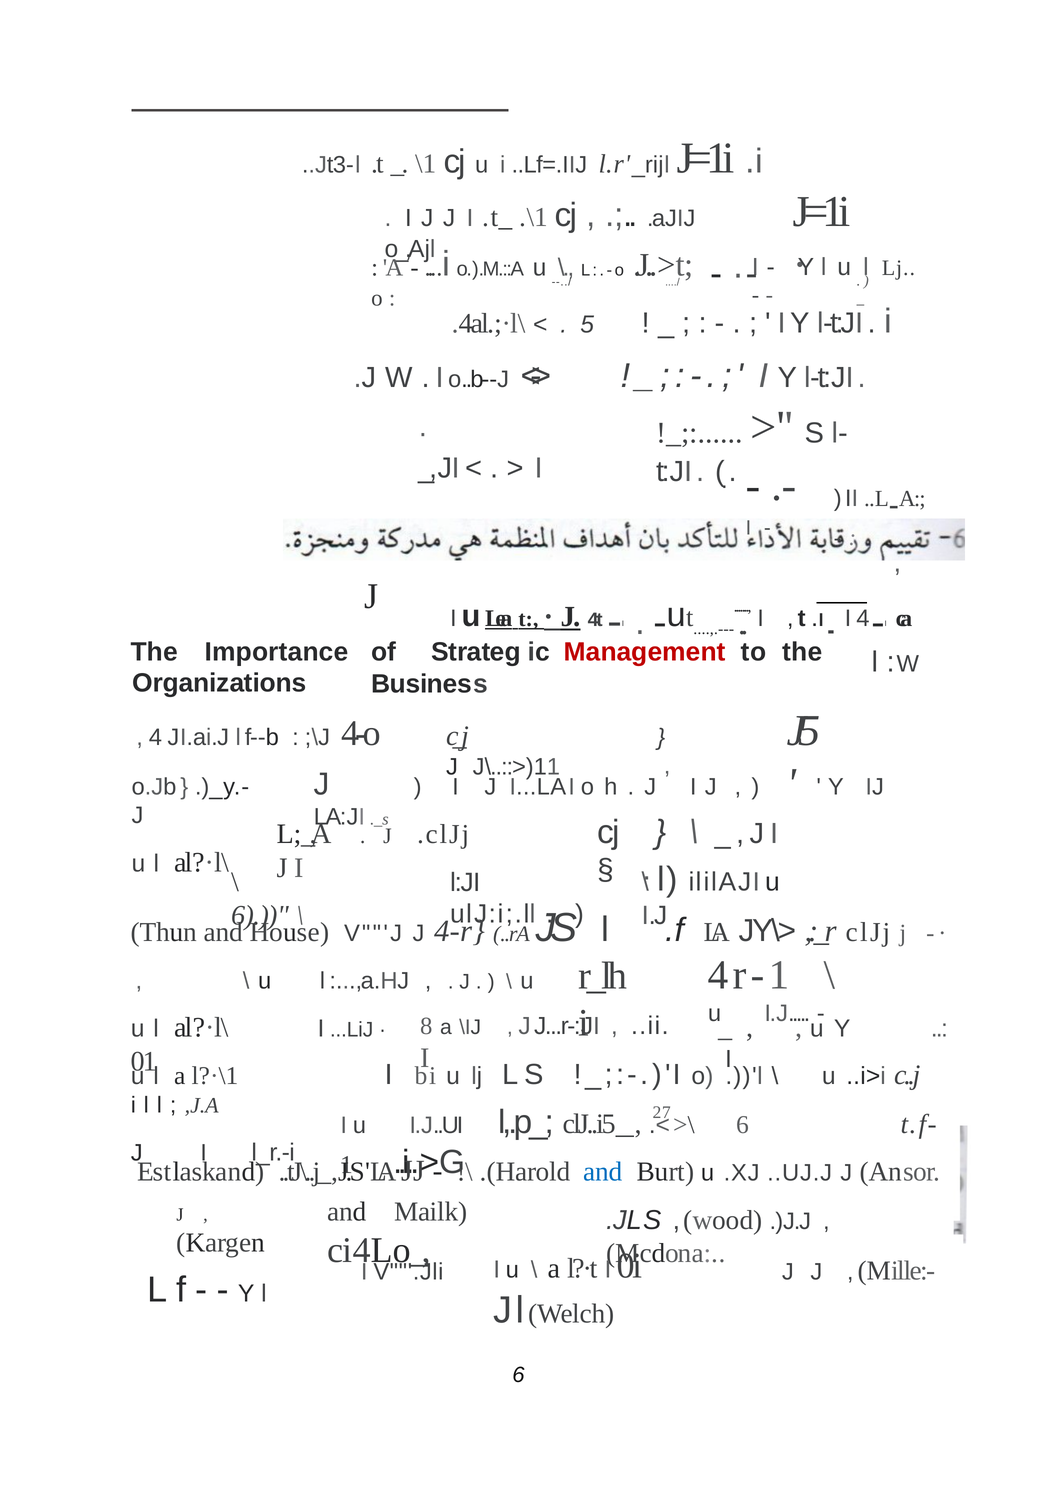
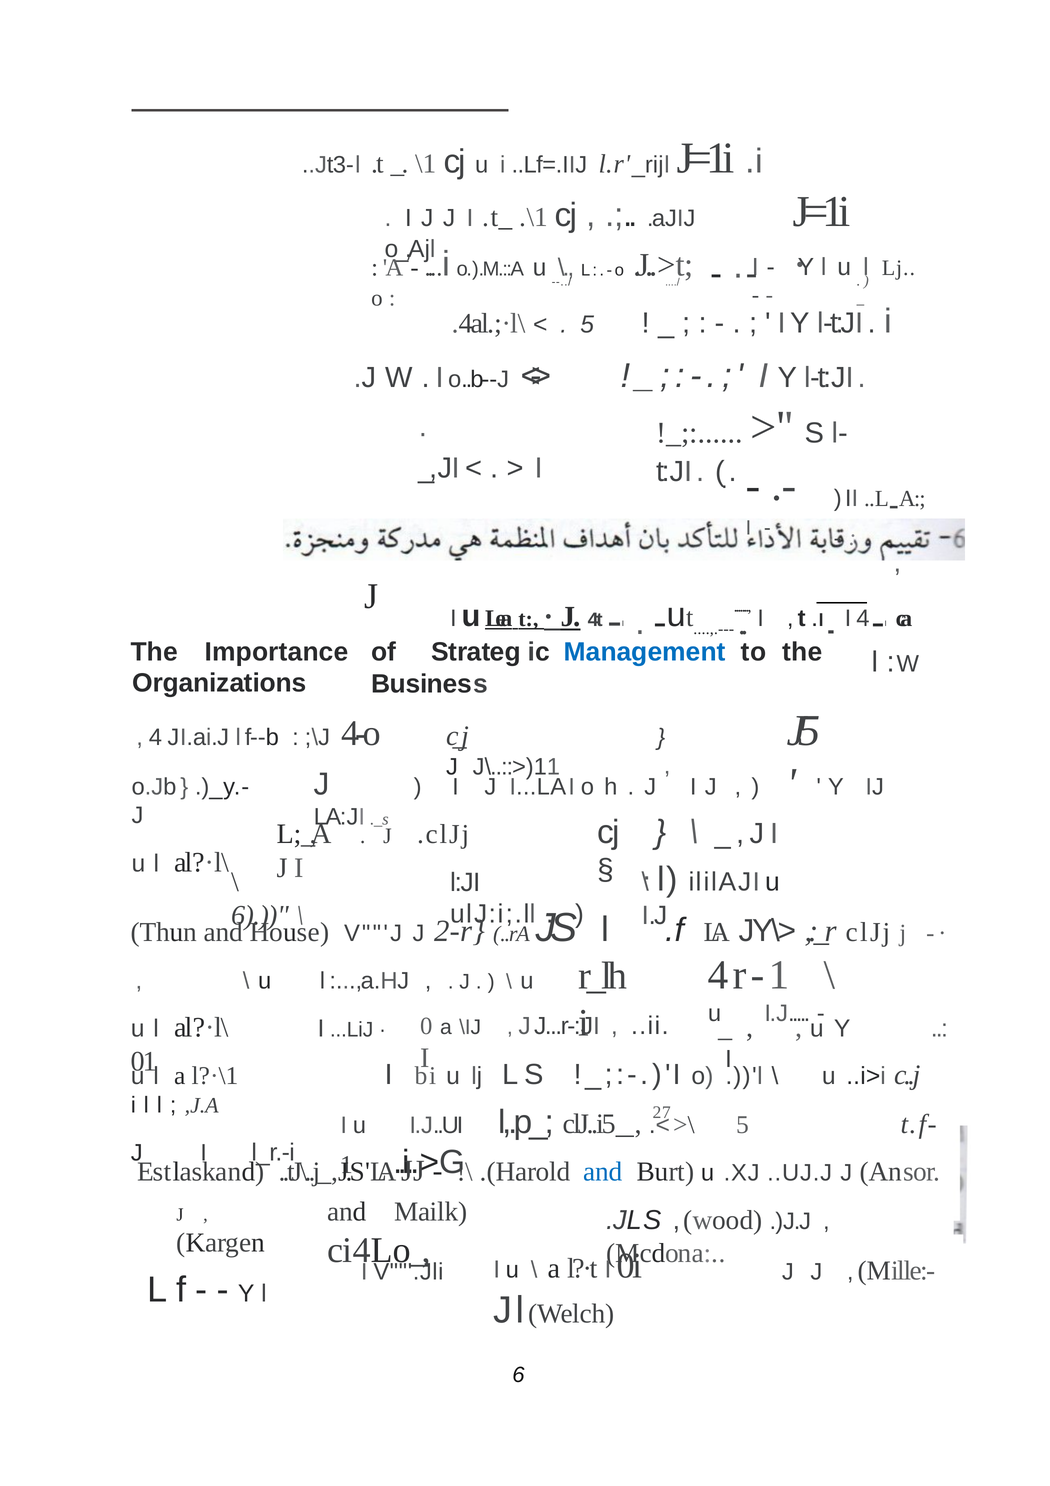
Management colour: red -> blue
4-r: 4-r -> 2-r
8: 8 -> 0
6 at (743, 1125): 6 -> 5
